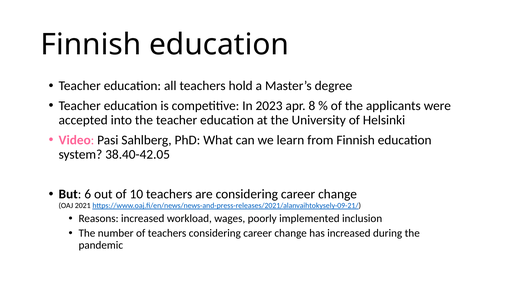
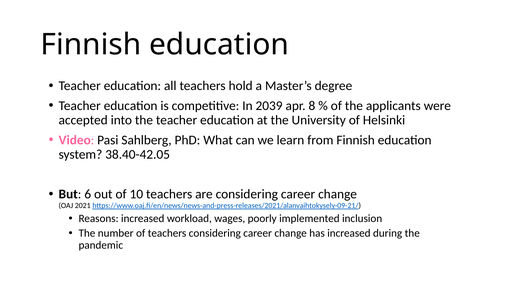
2023: 2023 -> 2039
